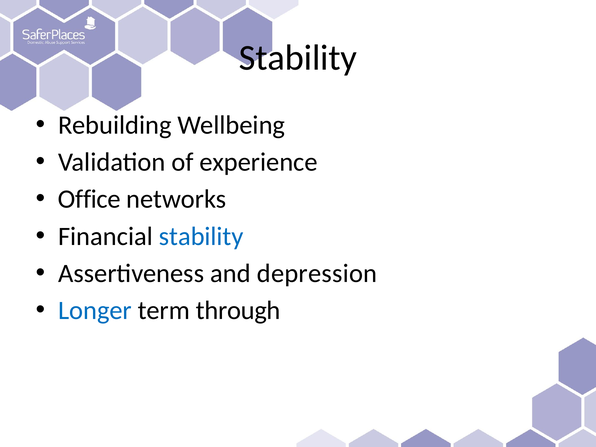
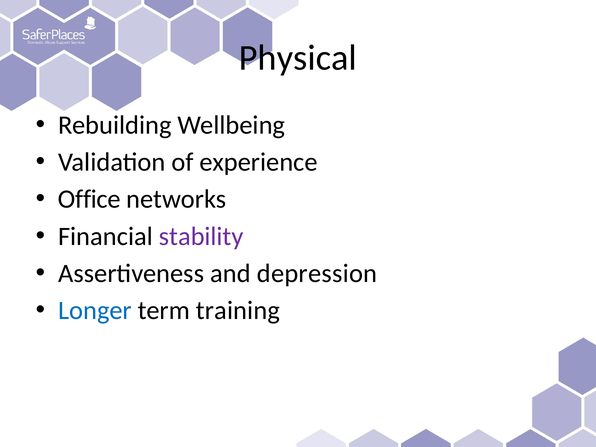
Stability at (298, 58): Stability -> Physical
stability at (201, 236) colour: blue -> purple
through: through -> training
